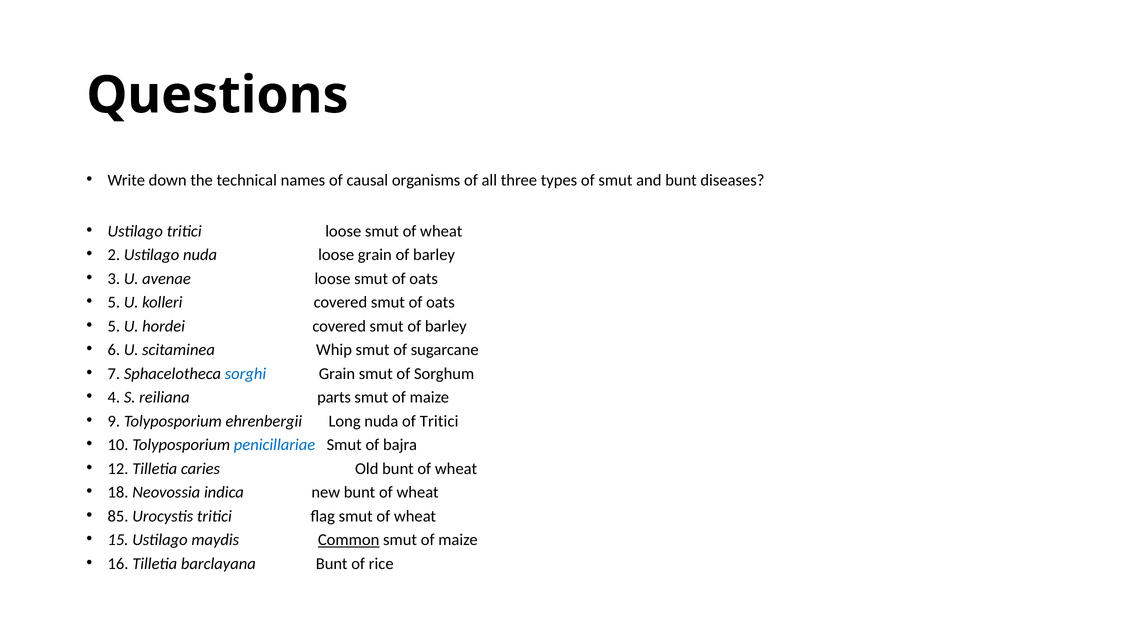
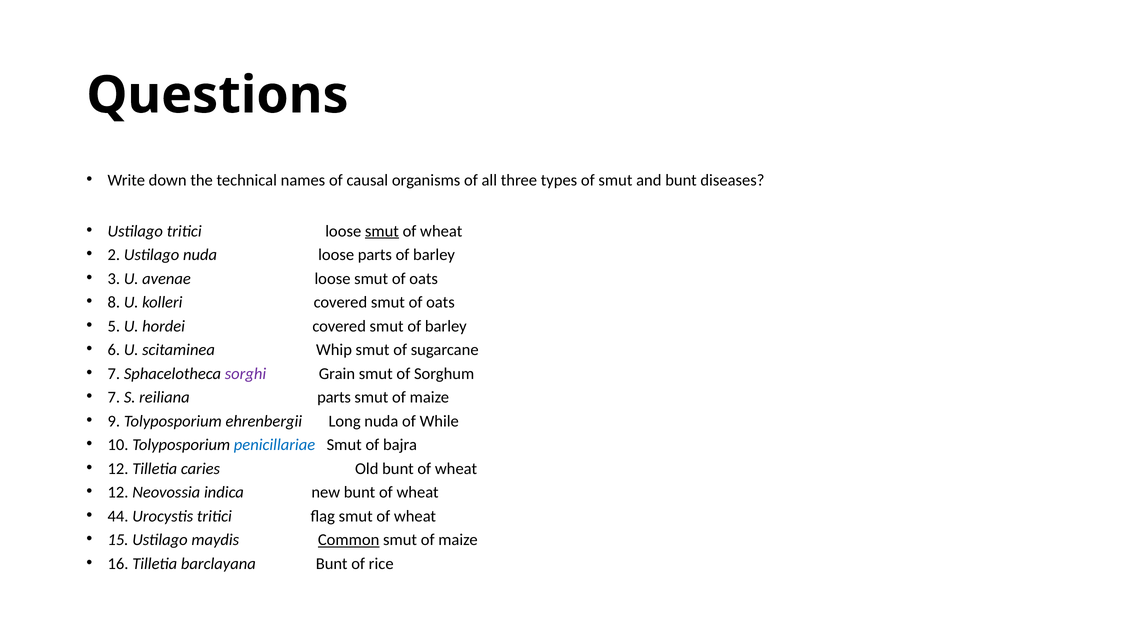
smut at (382, 231) underline: none -> present
loose grain: grain -> parts
5 at (114, 302): 5 -> 8
sorghi colour: blue -> purple
4 at (114, 397): 4 -> 7
of Tritici: Tritici -> While
18 at (118, 492): 18 -> 12
85: 85 -> 44
